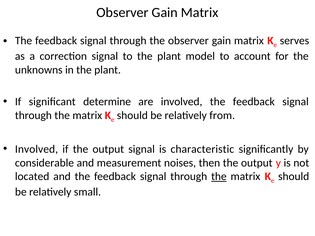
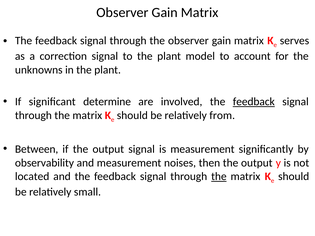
feedback at (254, 102) underline: none -> present
Involved at (37, 149): Involved -> Between
is characteristic: characteristic -> measurement
considerable: considerable -> observability
